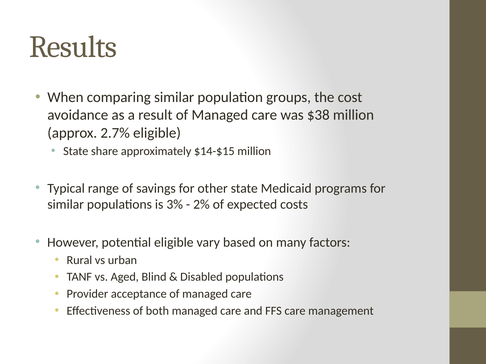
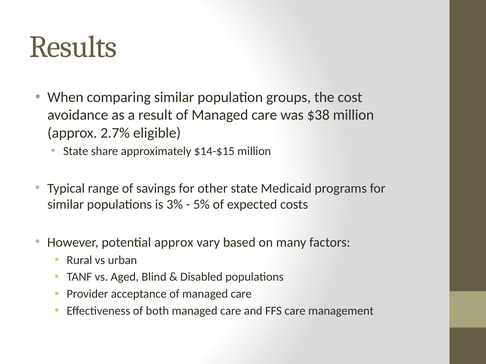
2%: 2% -> 5%
potential eligible: eligible -> approx
